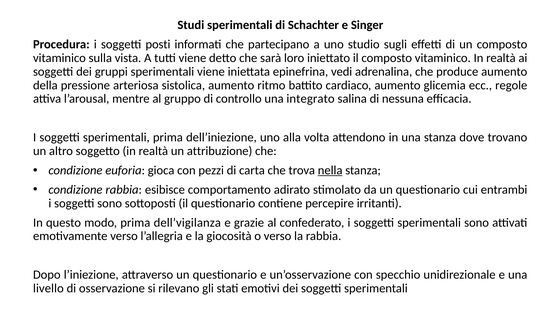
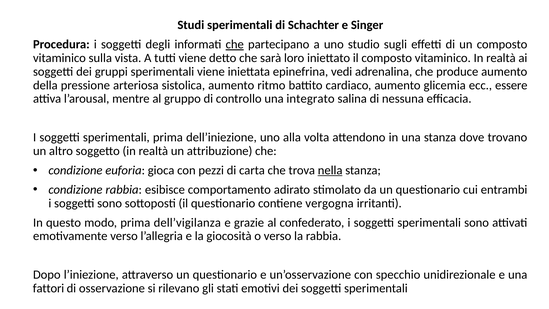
posti: posti -> degli
che at (235, 44) underline: none -> present
regole: regole -> essere
percepire: percepire -> vergogna
livello: livello -> fattori
